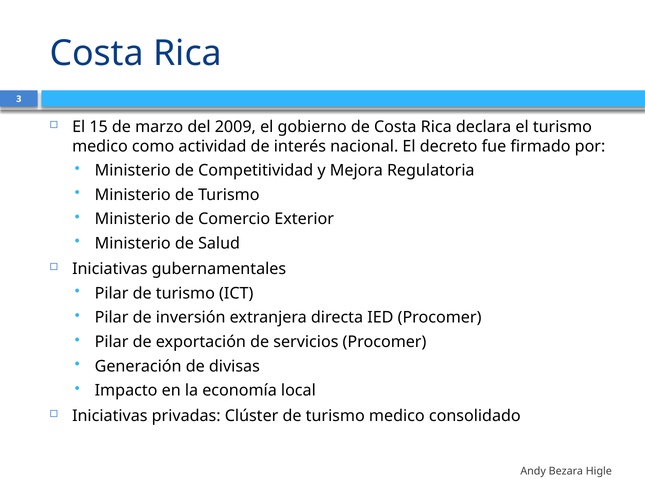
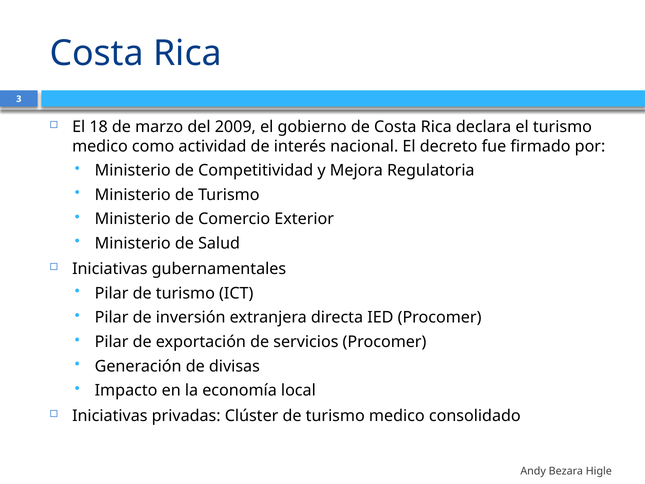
15: 15 -> 18
